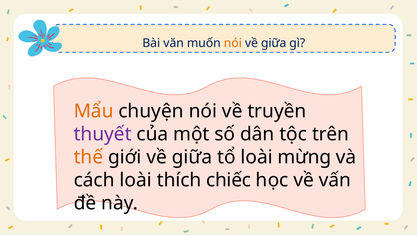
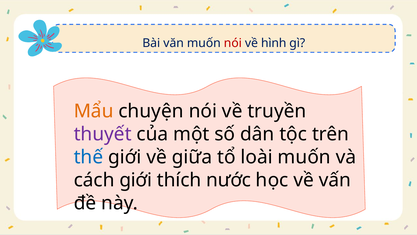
nói at (233, 43) colour: orange -> red
giữa at (274, 43): giữa -> hình
thế colour: orange -> blue
loài mừng: mừng -> muốn
cách loài: loài -> giới
chiếc: chiếc -> nước
